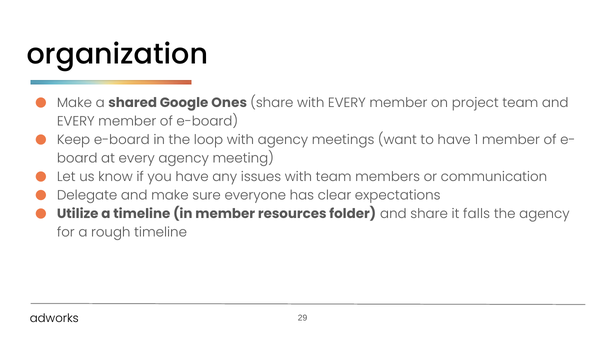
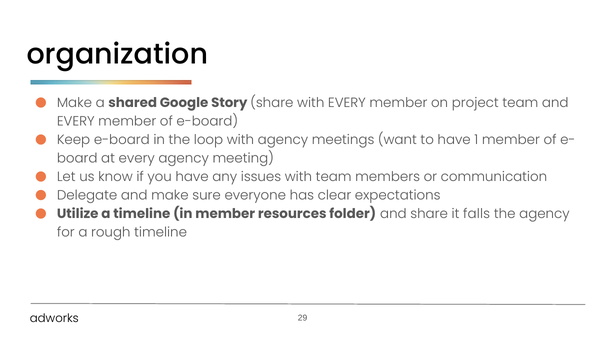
Ones: Ones -> Story
